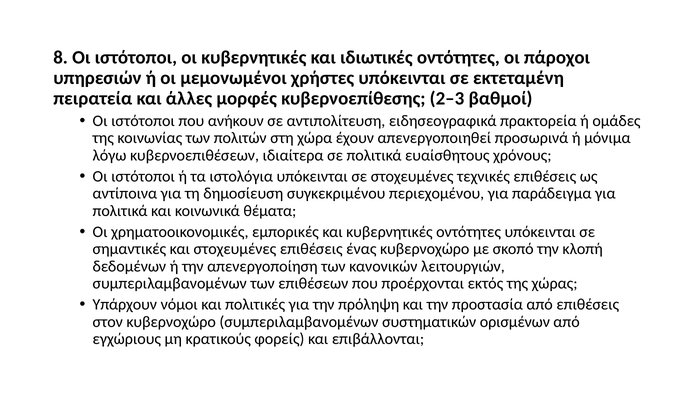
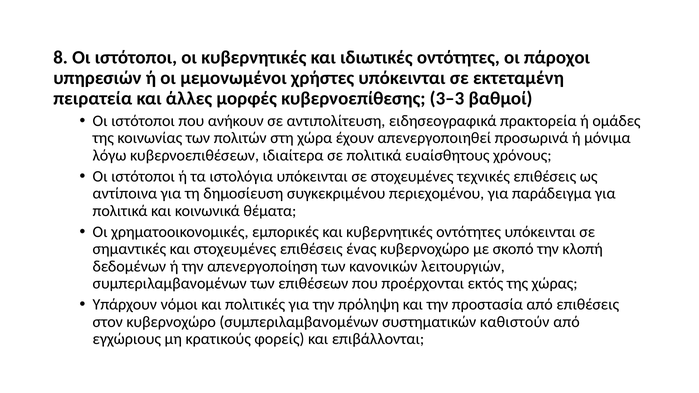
2–3: 2–3 -> 3–3
ορισμένων: ορισμένων -> καθιστούν
